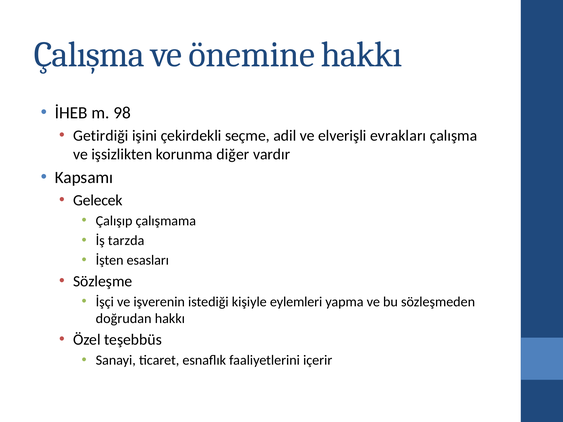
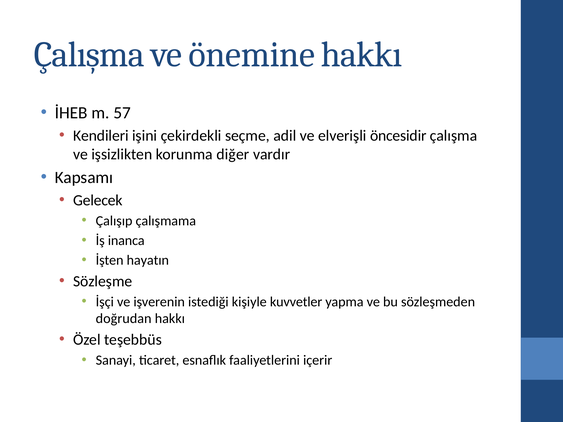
98: 98 -> 57
Getirdiği: Getirdiği -> Kendileri
evrakları: evrakları -> öncesidir
tarzda: tarzda -> inanca
esasları: esasları -> hayatın
eylemleri: eylemleri -> kuvvetler
